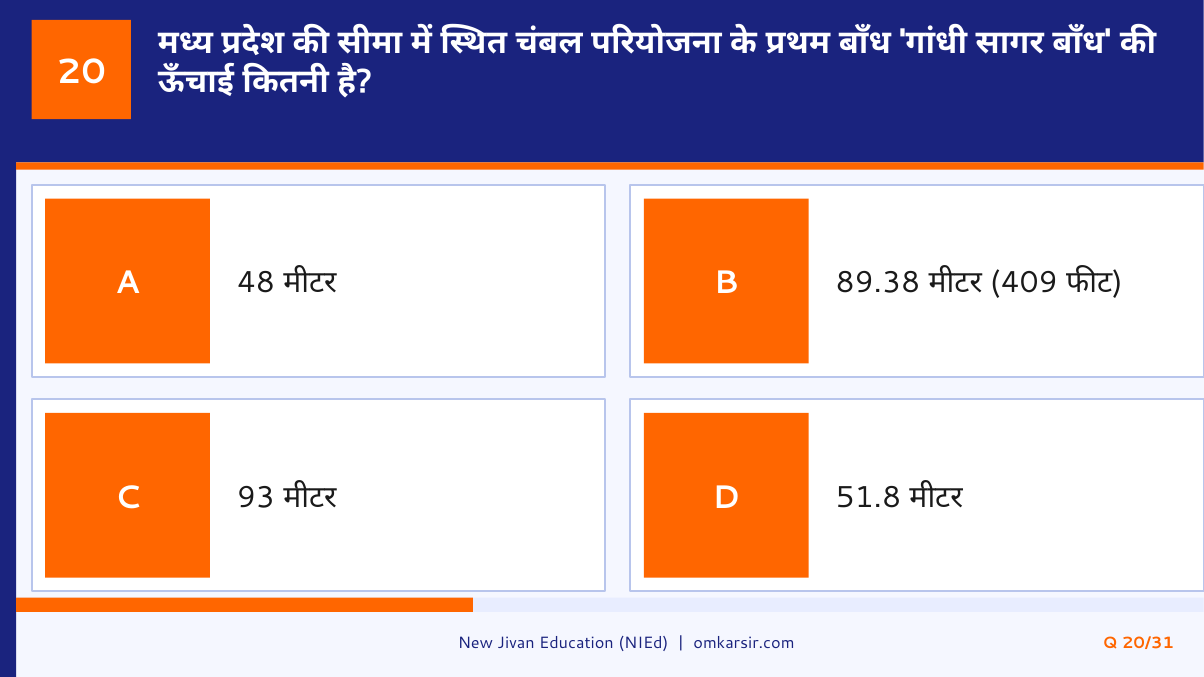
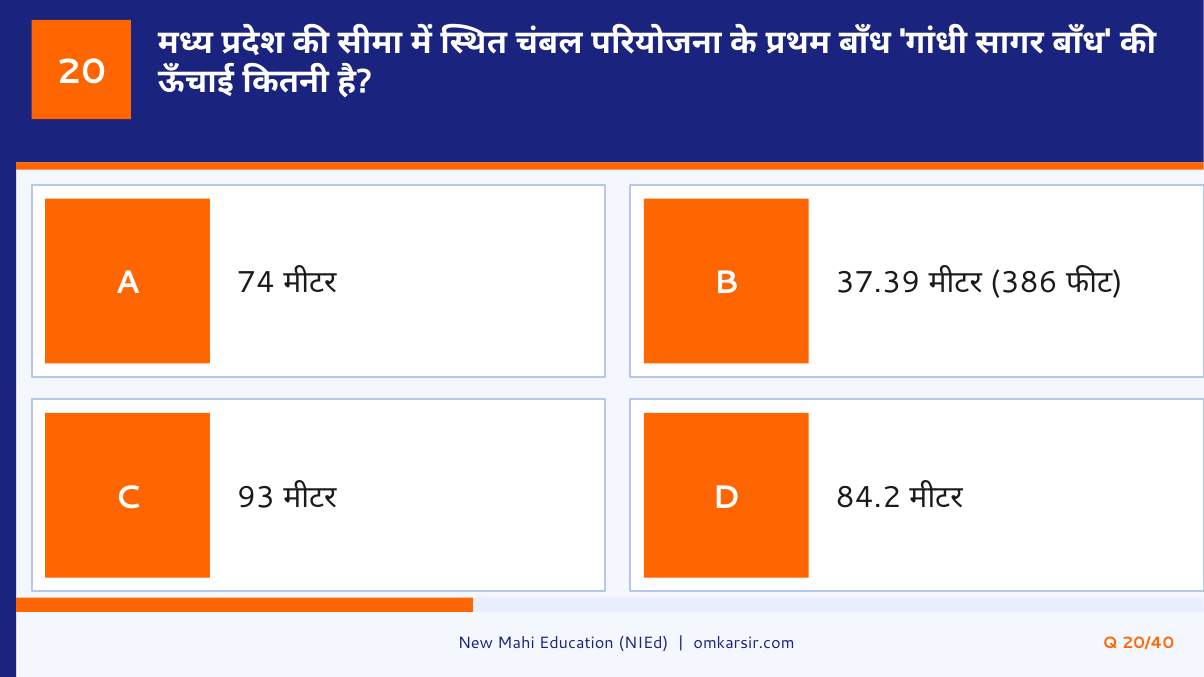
48: 48 -> 74
89.38: 89.38 -> 37.39
409: 409 -> 386
51.8: 51.8 -> 84.2
Jivan: Jivan -> Mahi
20/31: 20/31 -> 20/40
